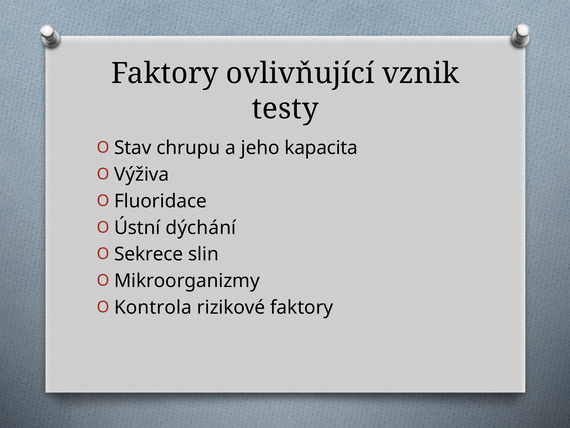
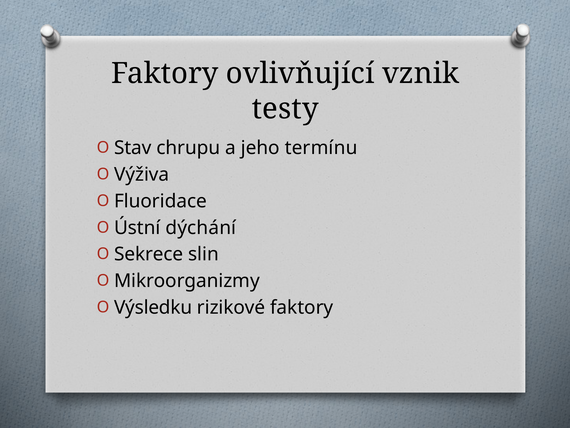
kapacita: kapacita -> termínu
Kontrola: Kontrola -> Výsledku
